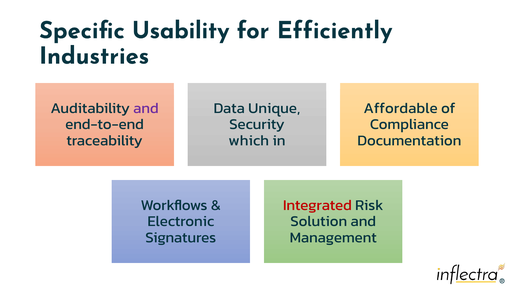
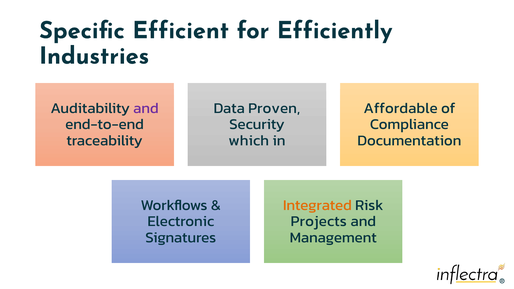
Usability: Usability -> Efficient
Unique: Unique -> Proven
Integrated colour: red -> orange
Solution: Solution -> Projects
